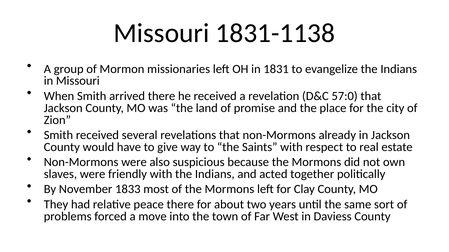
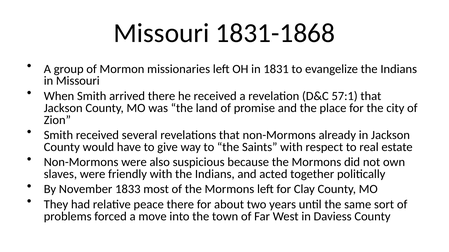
1831-1138: 1831-1138 -> 1831-1868
57:0: 57:0 -> 57:1
